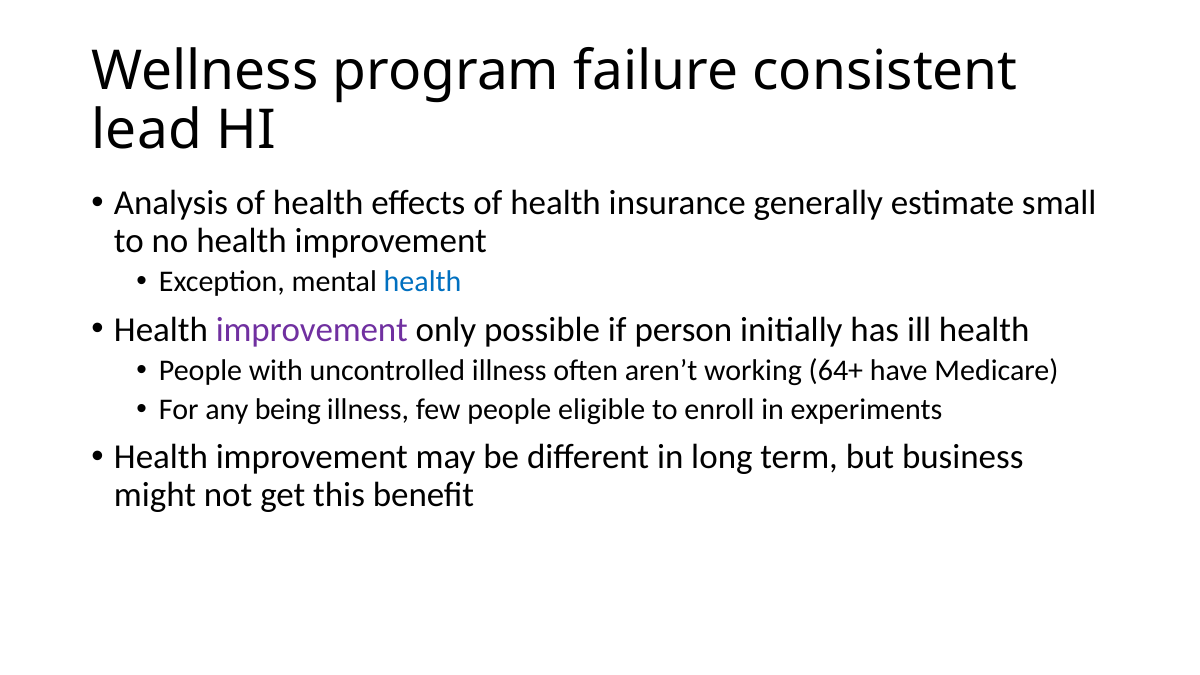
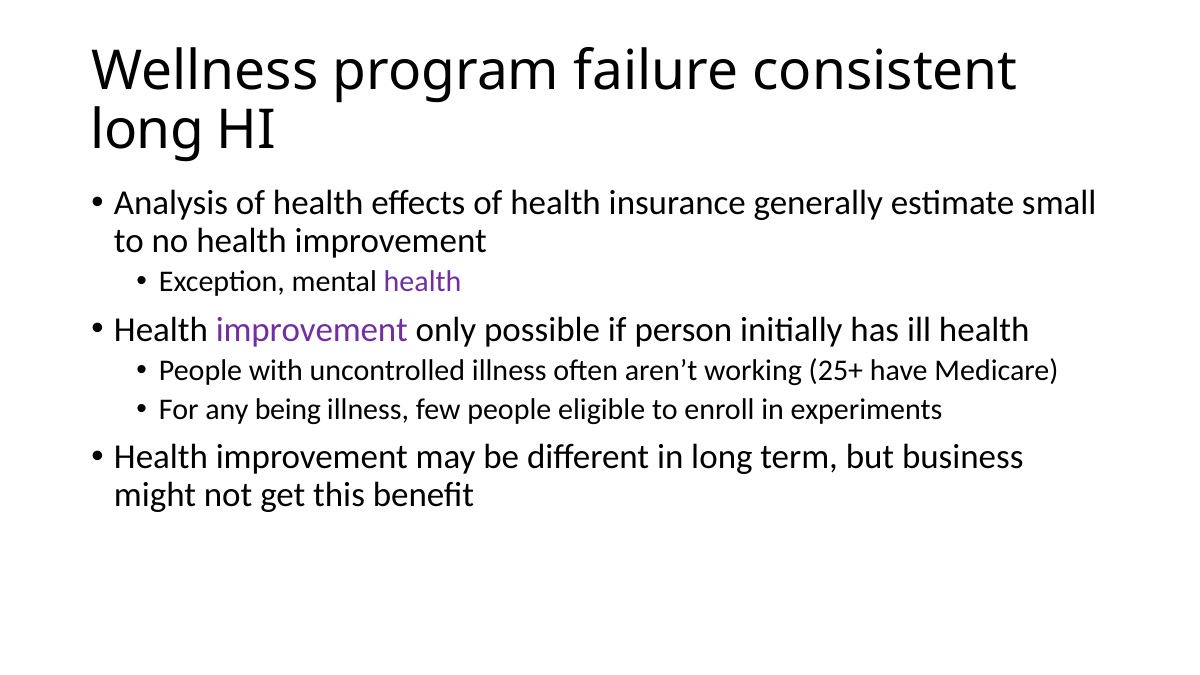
lead at (147, 130): lead -> long
health at (423, 282) colour: blue -> purple
64+: 64+ -> 25+
